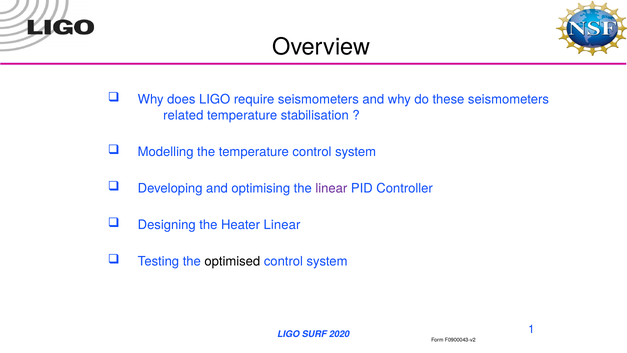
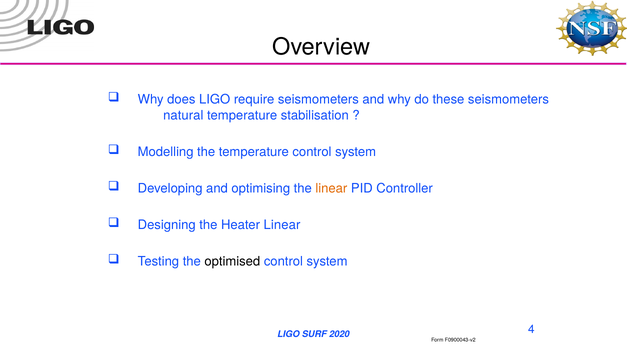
related: related -> natural
linear at (331, 188) colour: purple -> orange
1: 1 -> 4
